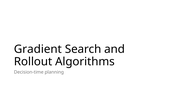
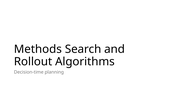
Gradient: Gradient -> Methods
